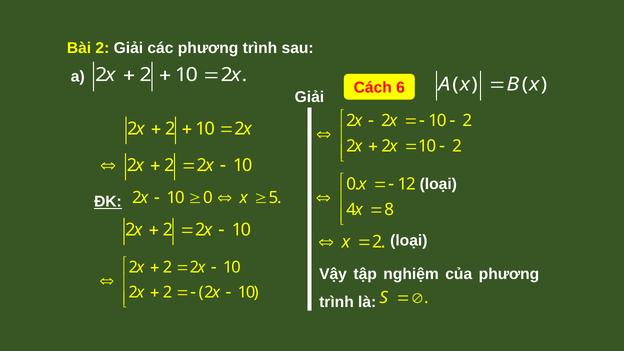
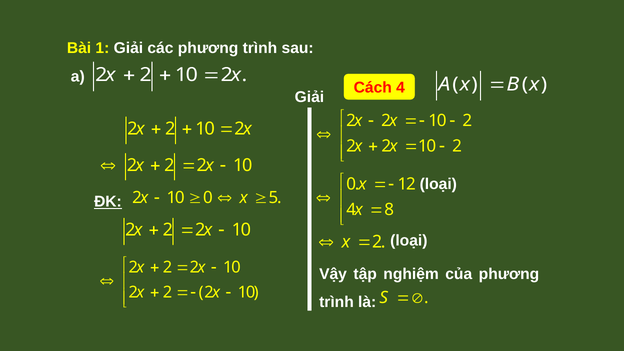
Bài 2: 2 -> 1
Cách 6: 6 -> 4
